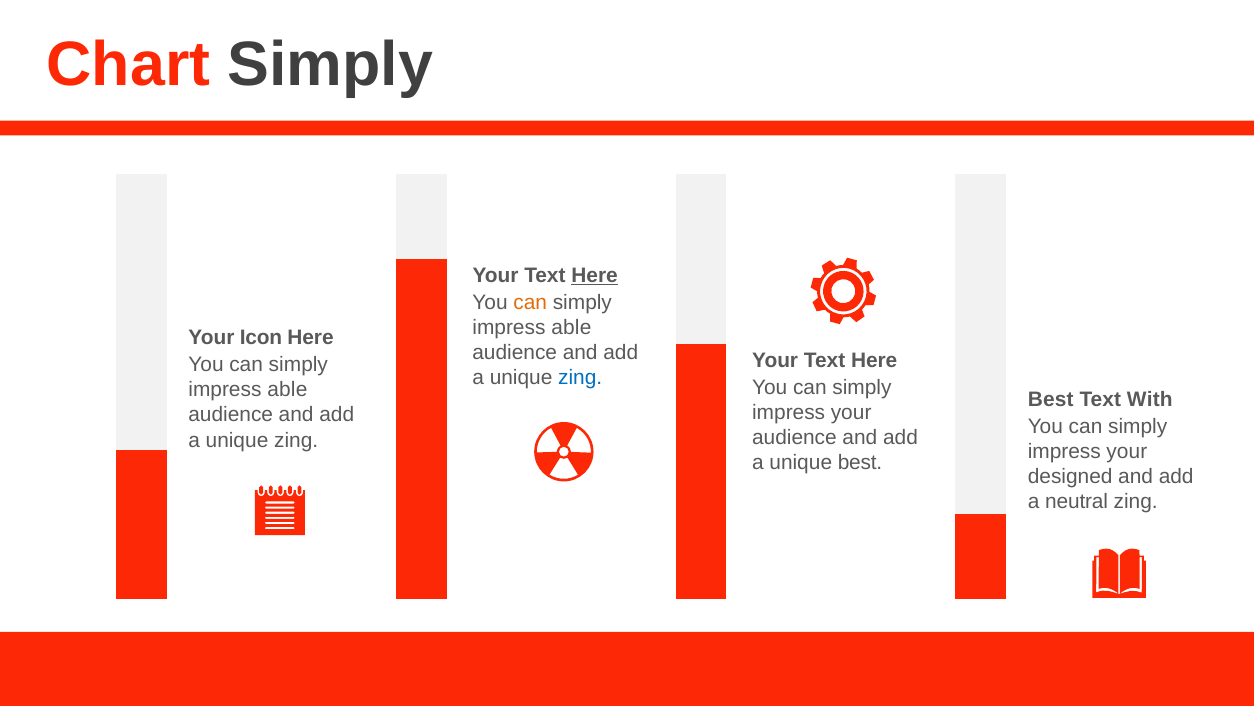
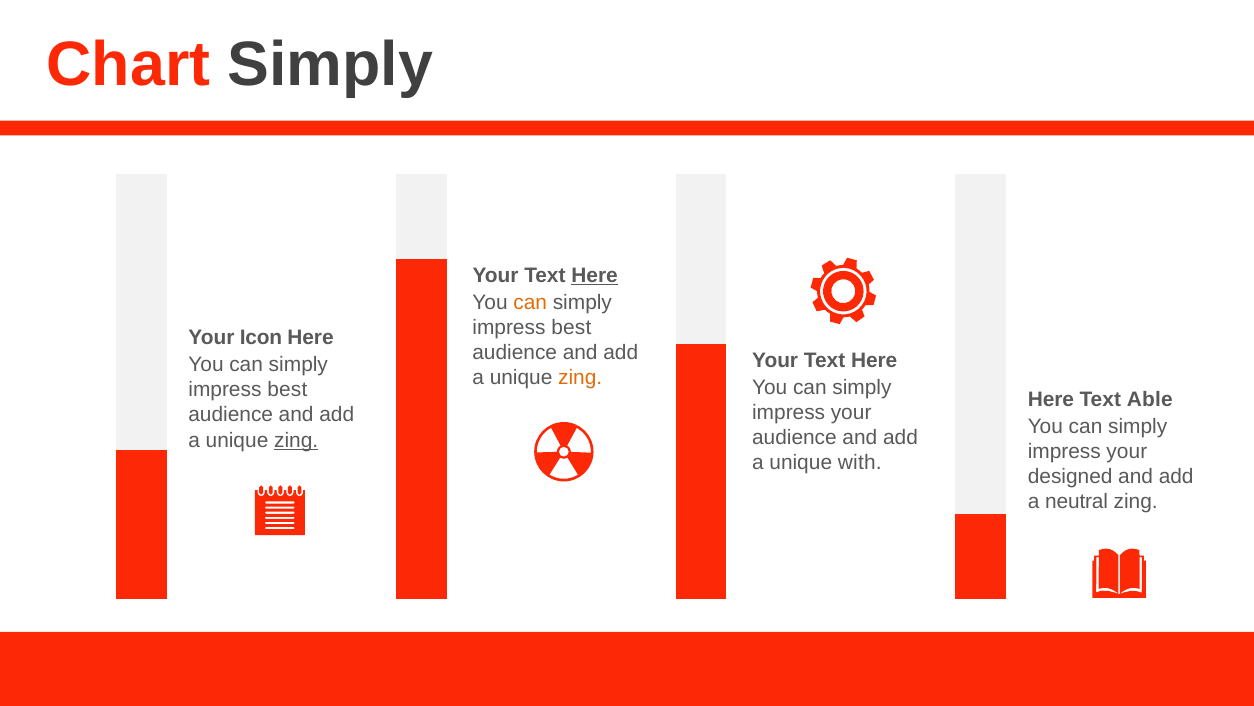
able at (571, 327): able -> best
zing at (580, 377) colour: blue -> orange
able at (287, 390): able -> best
Best at (1051, 399): Best -> Here
With: With -> Able
zing at (296, 440) underline: none -> present
unique best: best -> with
